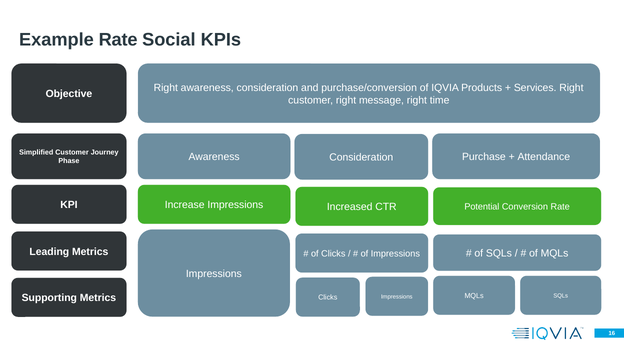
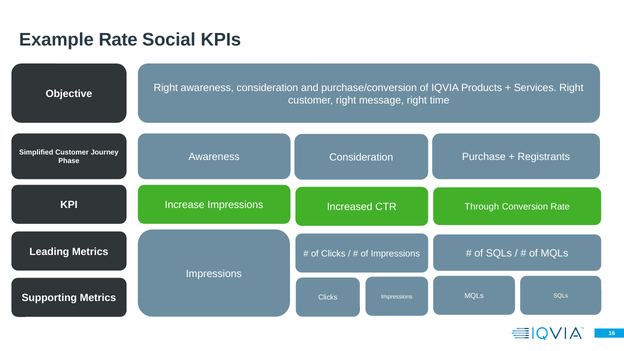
Attendance: Attendance -> Registrants
Potential: Potential -> Through
